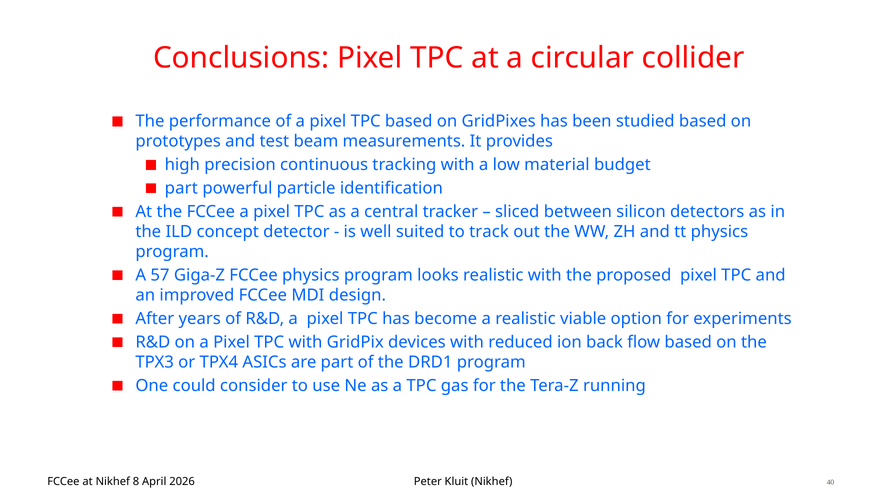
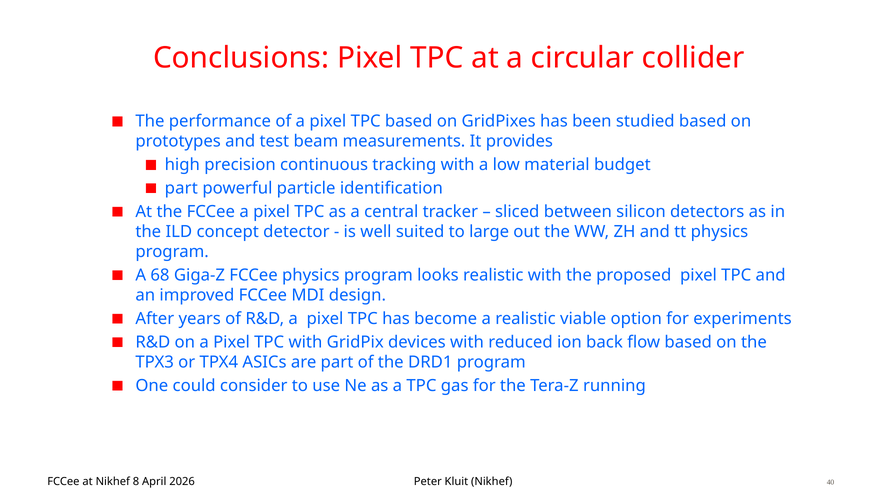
track: track -> large
57: 57 -> 68
